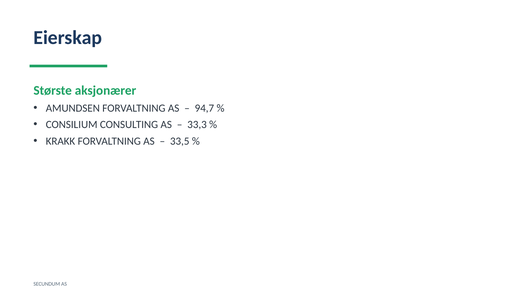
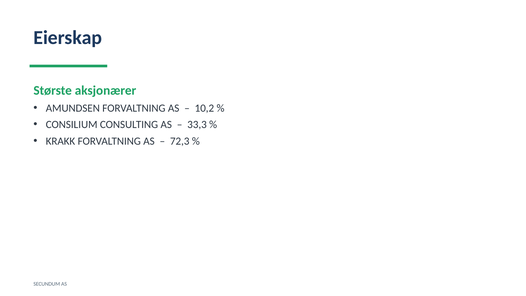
94,7: 94,7 -> 10,2
33,5: 33,5 -> 72,3
